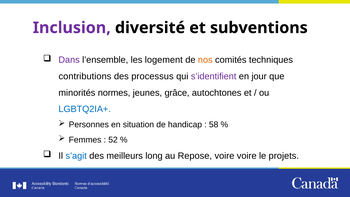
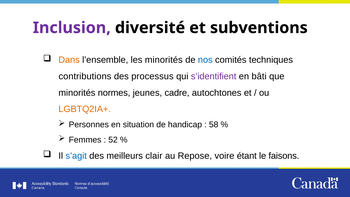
Dans colour: purple -> orange
les logement: logement -> minorités
nos colour: orange -> blue
jour: jour -> bâti
grâce: grâce -> cadre
LGBTQ2IA+ colour: blue -> orange
long: long -> clair
voire voire: voire -> étant
projets: projets -> faisons
